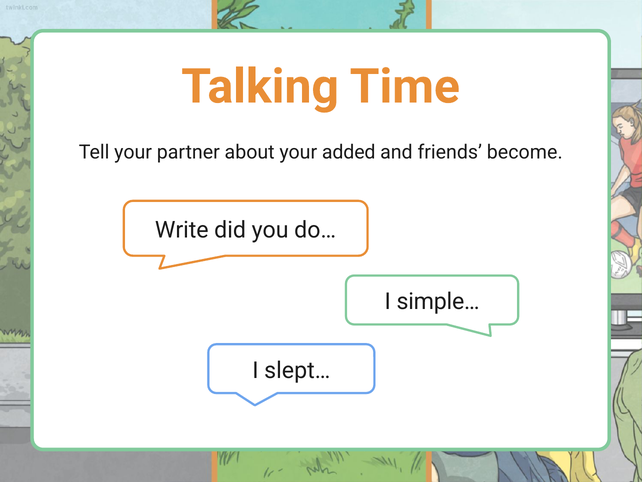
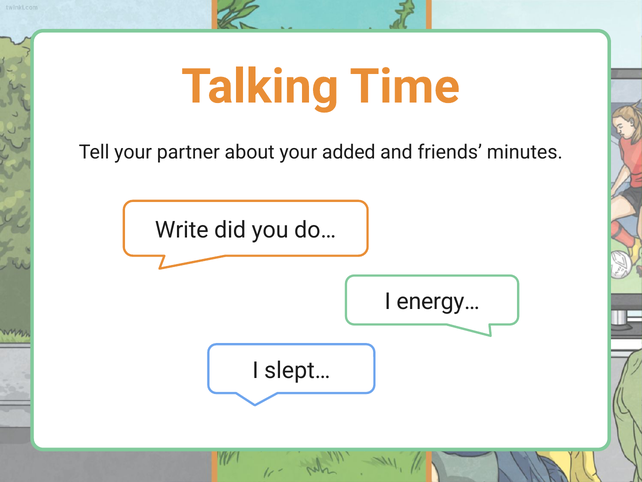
become: become -> minutes
simple…: simple… -> energy…
